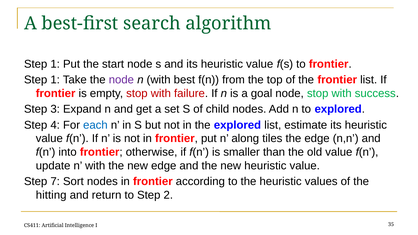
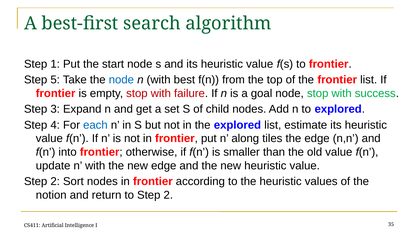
1 at (55, 80): 1 -> 5
node at (121, 80) colour: purple -> blue
7 at (55, 182): 7 -> 2
hitting: hitting -> notion
